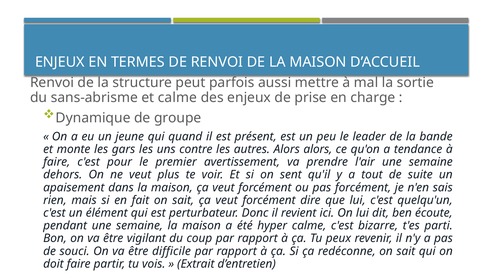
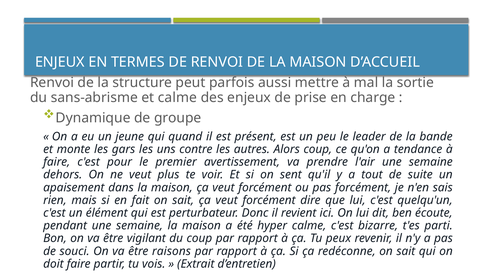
Alors alors: alors -> coup
difficile: difficile -> raisons
